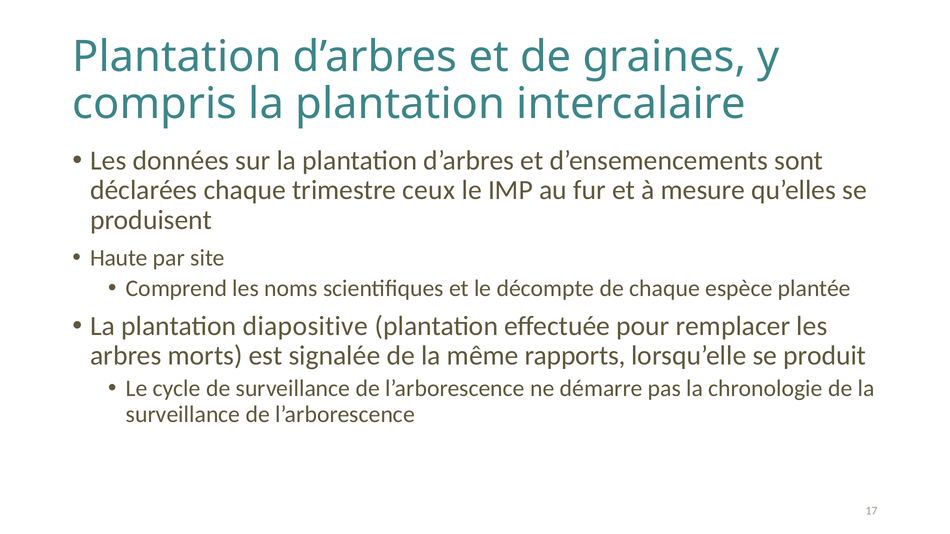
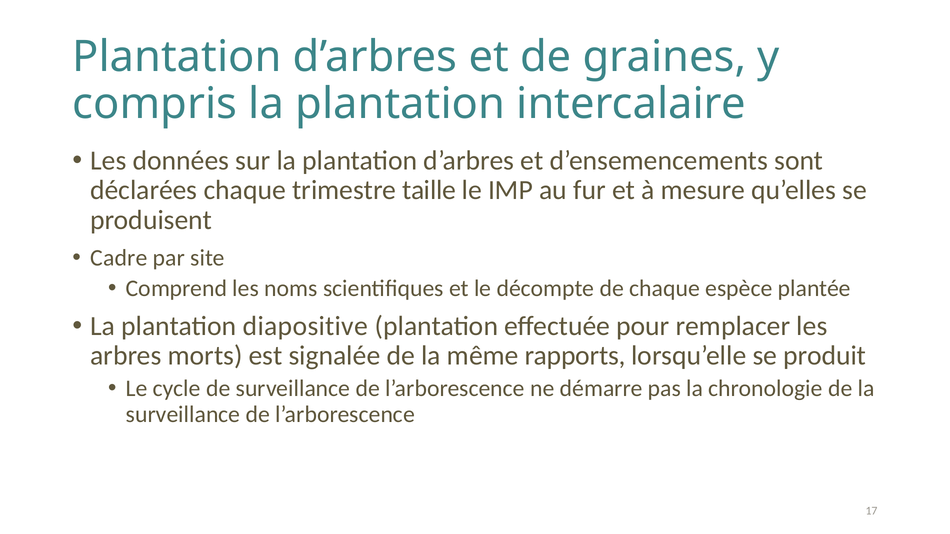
ceux: ceux -> taille
Haute: Haute -> Cadre
